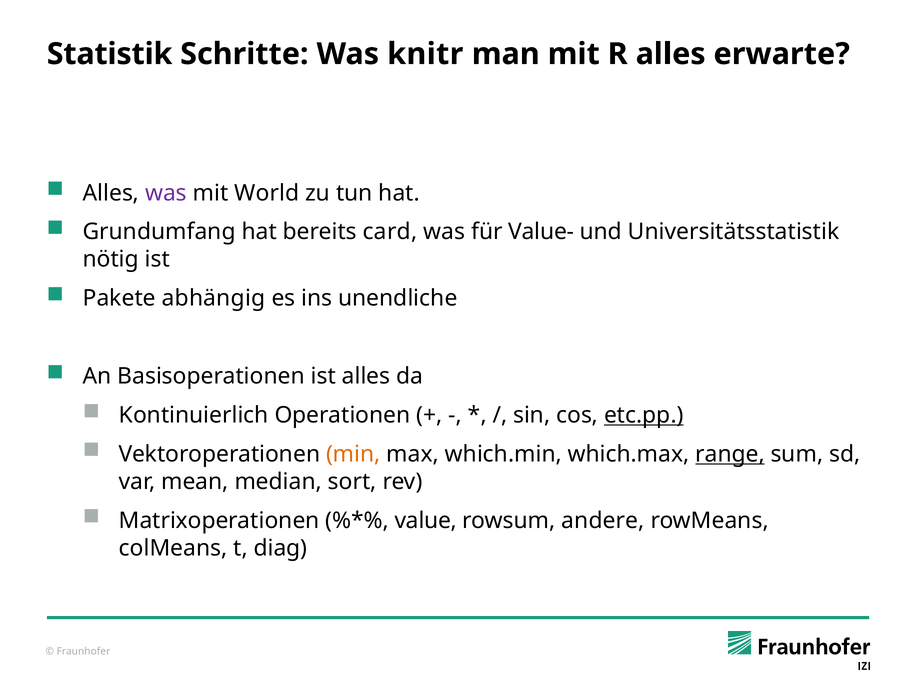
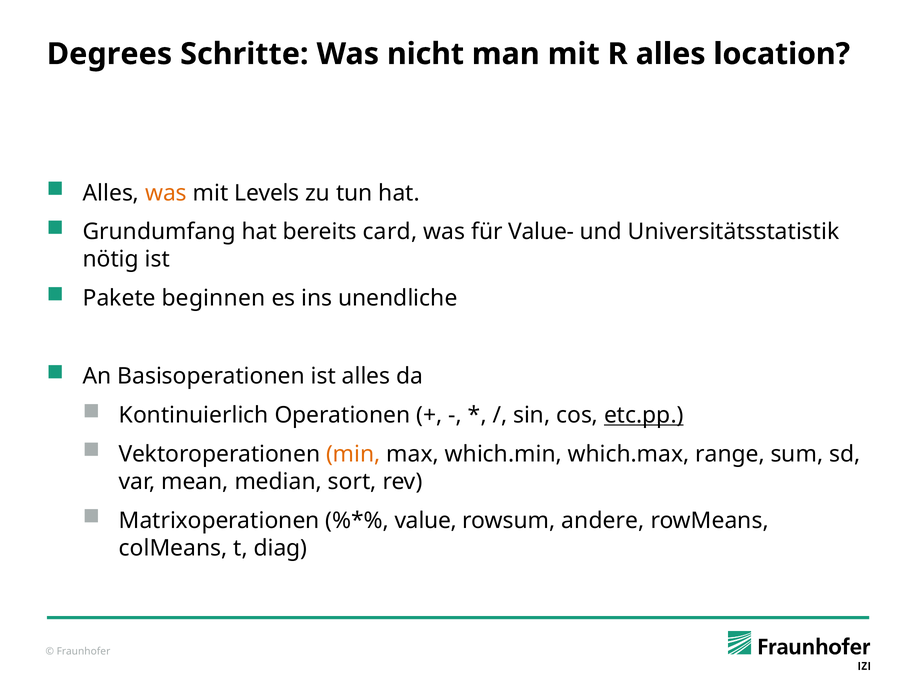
Statistik: Statistik -> Degrees
knitr: knitr -> nicht
erwarte: erwarte -> location
was at (166, 193) colour: purple -> orange
World: World -> Levels
abhängig: abhängig -> beginnen
range underline: present -> none
